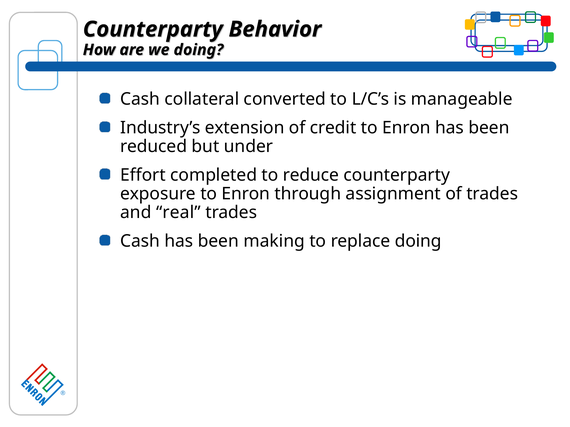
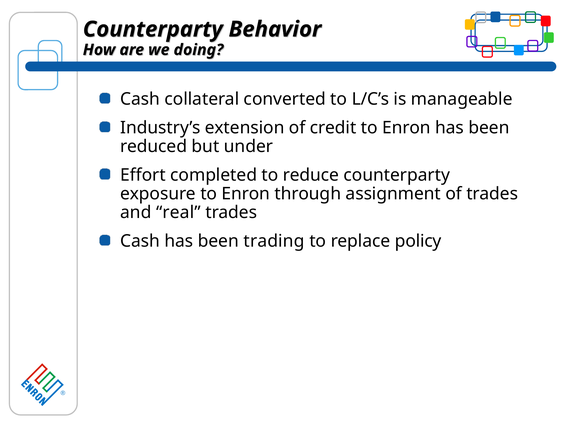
making: making -> trading
replace doing: doing -> policy
